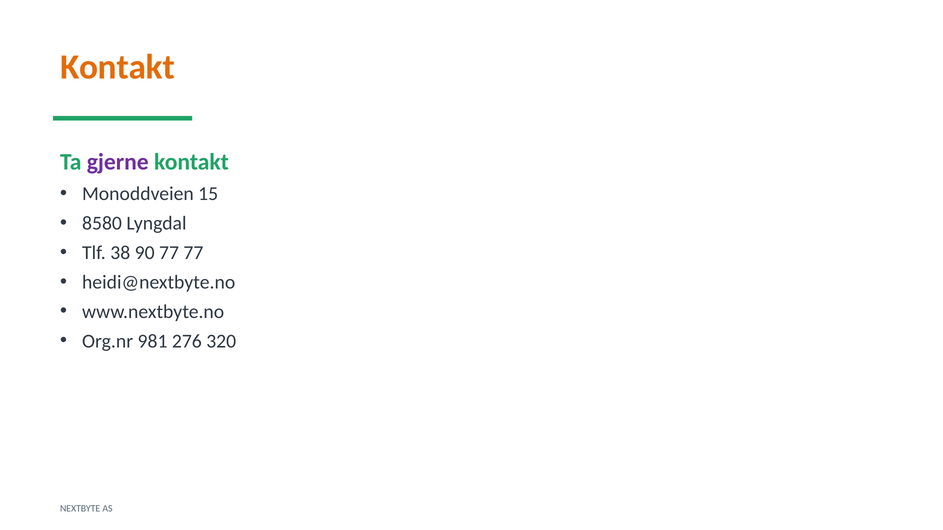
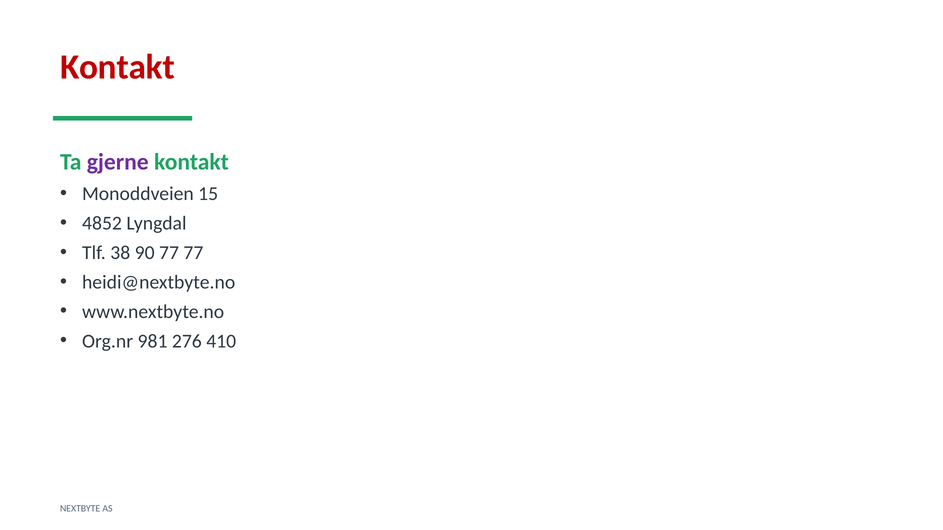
Kontakt at (117, 67) colour: orange -> red
8580: 8580 -> 4852
320: 320 -> 410
